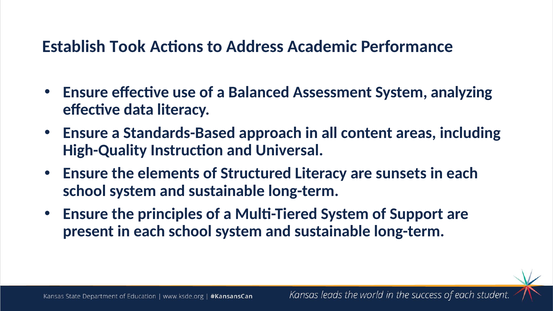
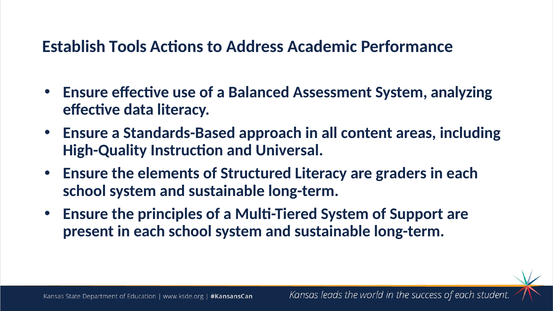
Took: Took -> Tools
sunsets: sunsets -> graders
